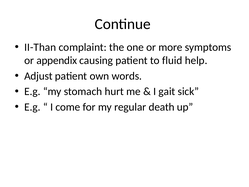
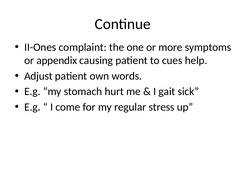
II-Than: II-Than -> II-Ones
fluid: fluid -> cues
death: death -> stress
